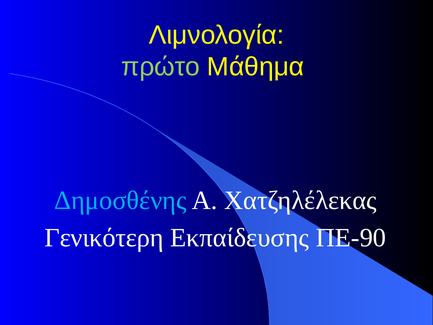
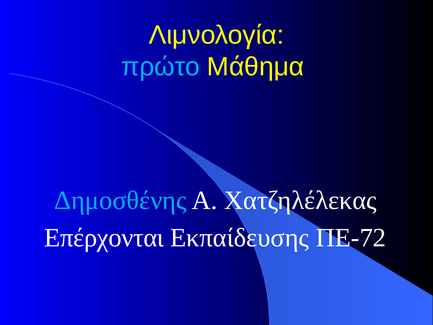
πρώτο colour: light green -> light blue
Γενικότερη: Γενικότερη -> Επέρχονται
ΠΕ-90: ΠΕ-90 -> ΠΕ-72
